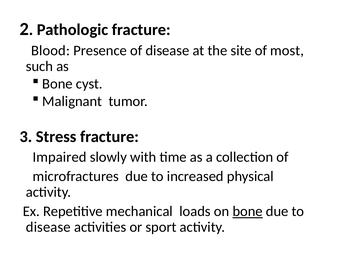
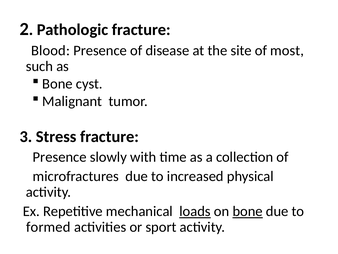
Impaired at (60, 157): Impaired -> Presence
loads underline: none -> present
disease at (48, 227): disease -> formed
